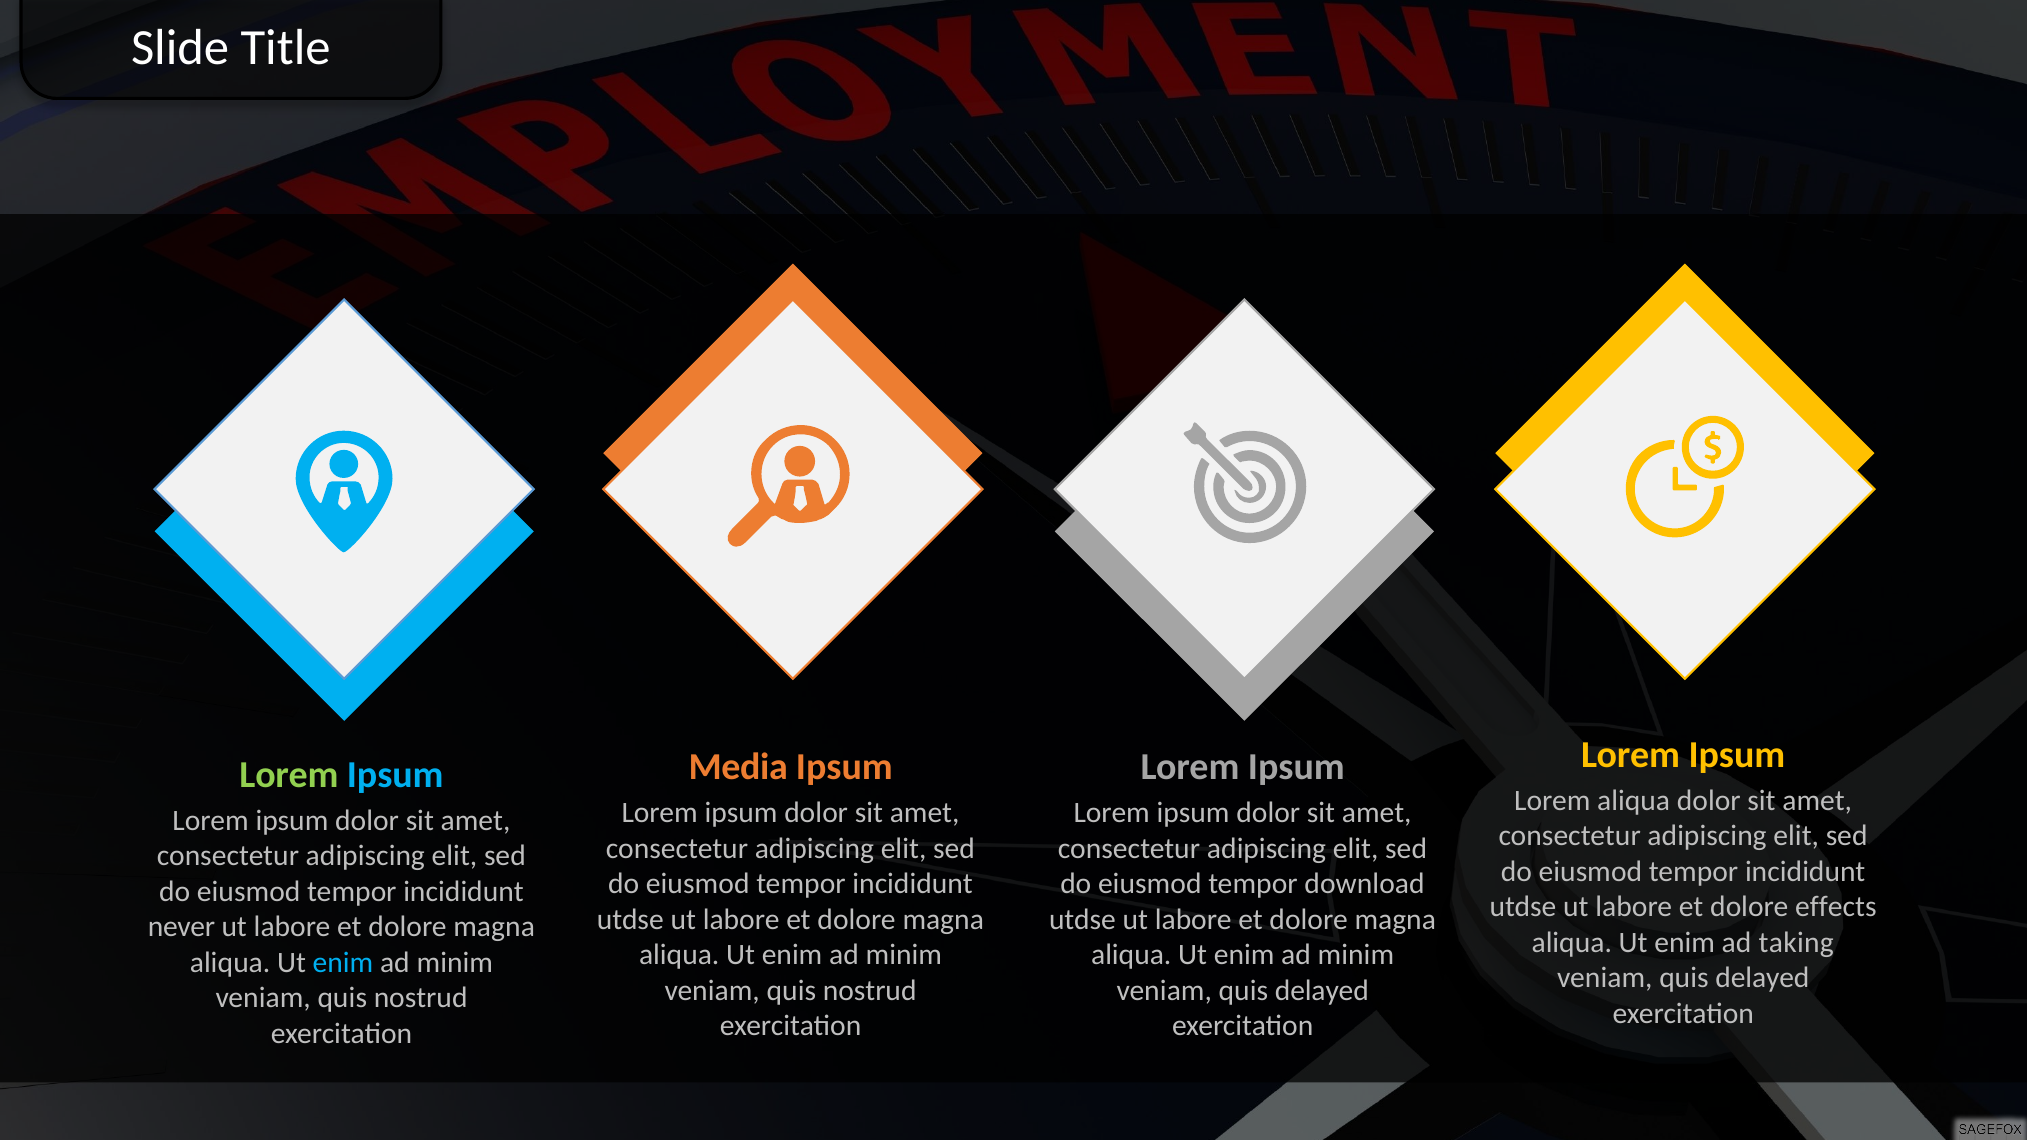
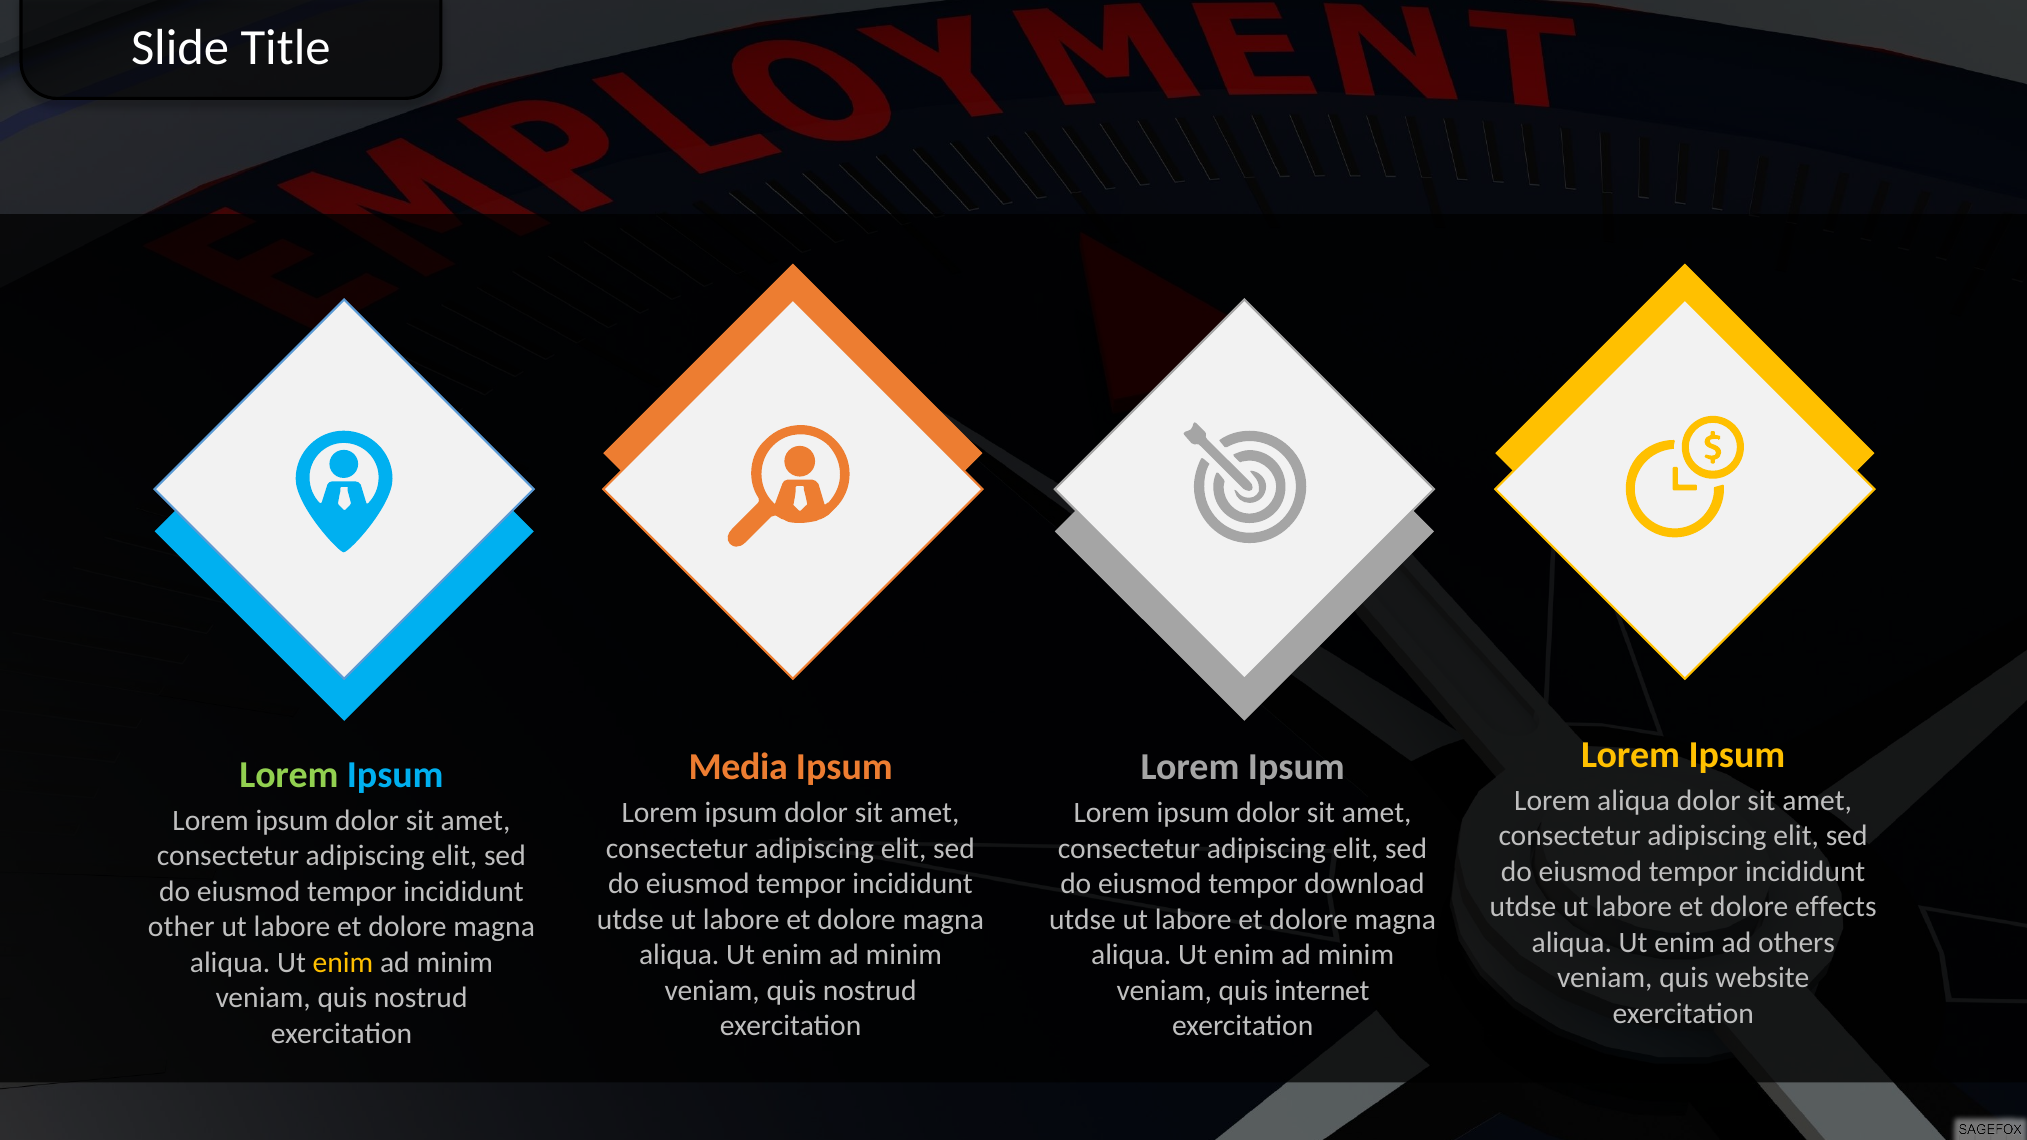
never: never -> other
taking: taking -> others
enim at (343, 963) colour: light blue -> yellow
delayed at (1762, 978): delayed -> website
delayed at (1322, 991): delayed -> internet
